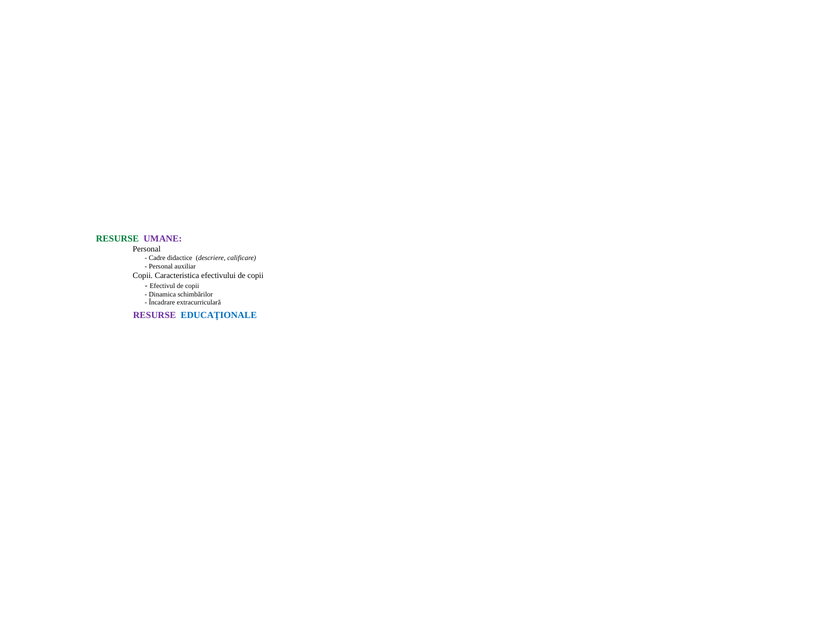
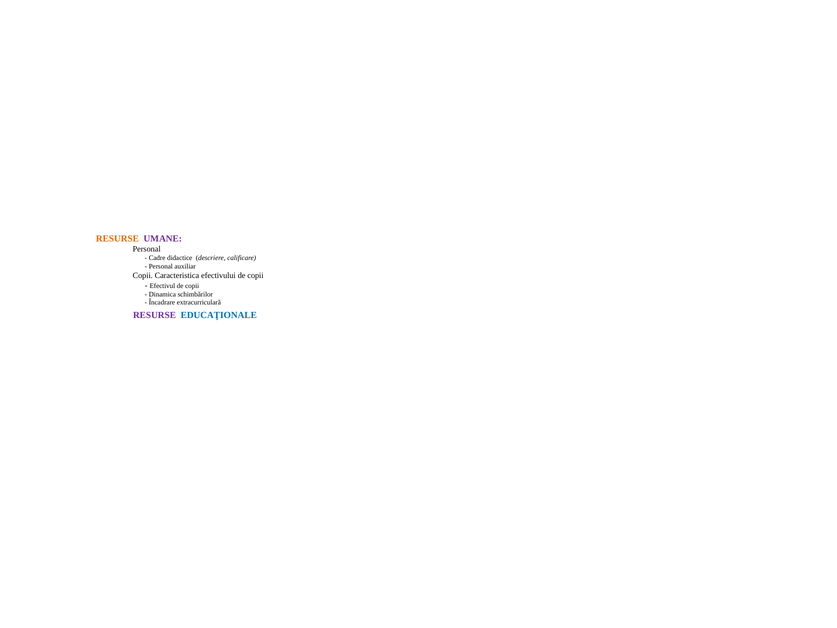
RESURSE at (117, 239) colour: green -> orange
